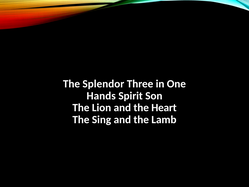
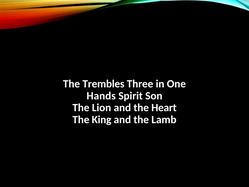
Splendor: Splendor -> Trembles
Sing: Sing -> King
